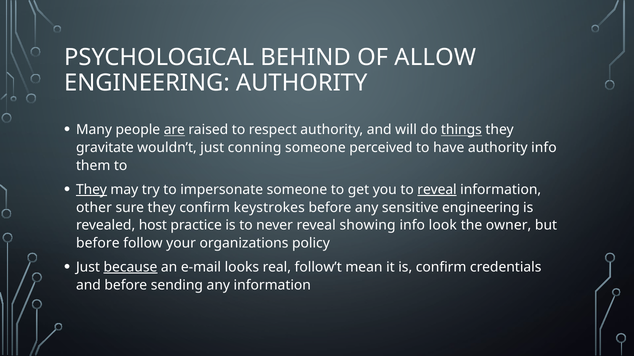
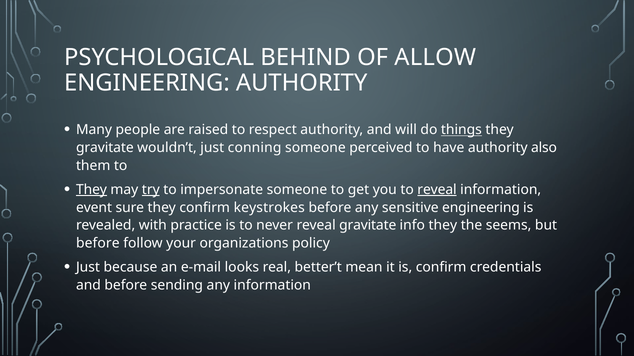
are underline: present -> none
authority info: info -> also
try underline: none -> present
other: other -> event
host: host -> with
reveal showing: showing -> gravitate
info look: look -> they
owner: owner -> seems
because underline: present -> none
follow’t: follow’t -> better’t
